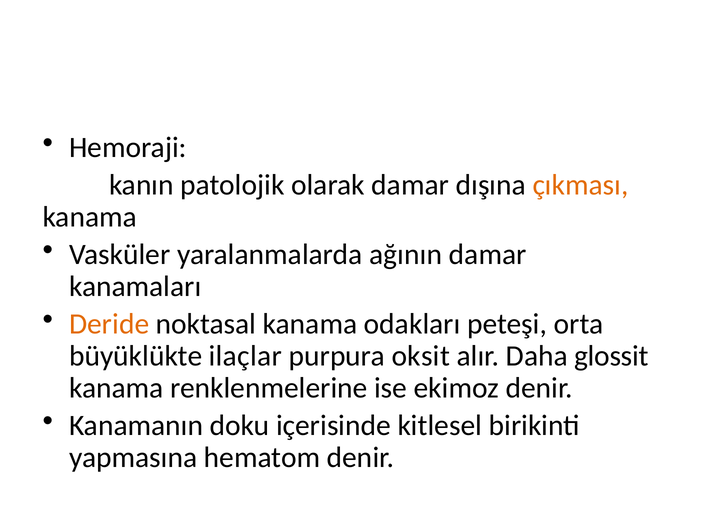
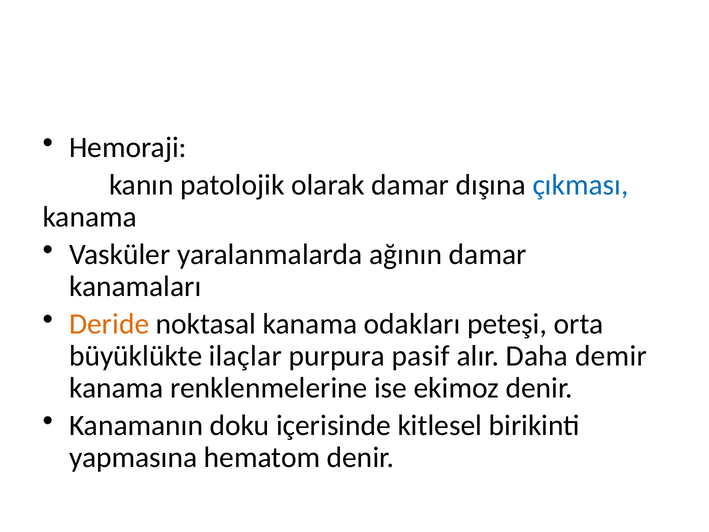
çıkması colour: orange -> blue
oksit: oksit -> pasif
glossit: glossit -> demir
